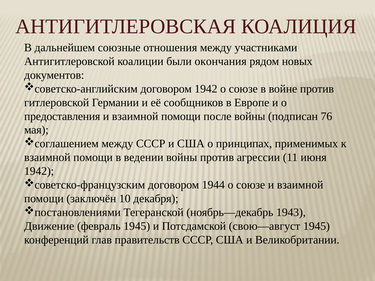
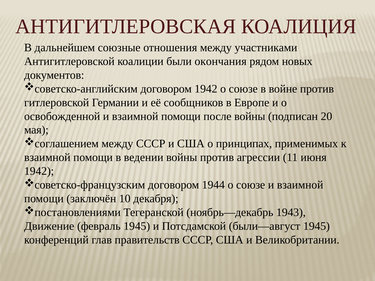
предоставления: предоставления -> освобожденной
76: 76 -> 20
свою—август: свою—август -> были—август
